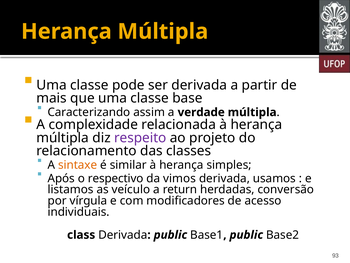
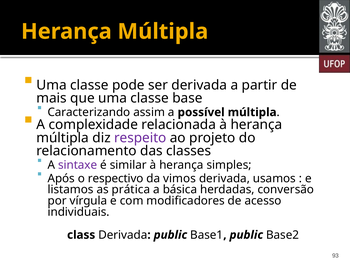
verdade: verdade -> possível
sintaxe colour: orange -> purple
veículo: veículo -> prática
return: return -> básica
